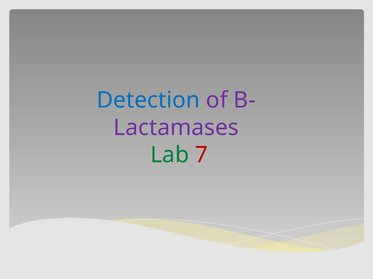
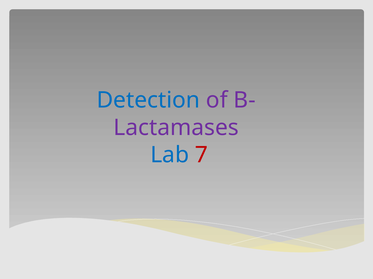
Lab colour: green -> blue
